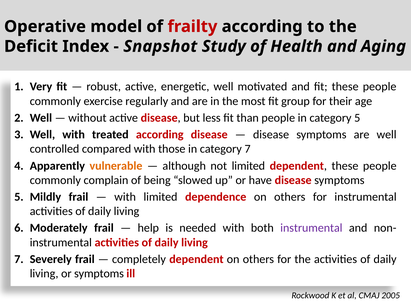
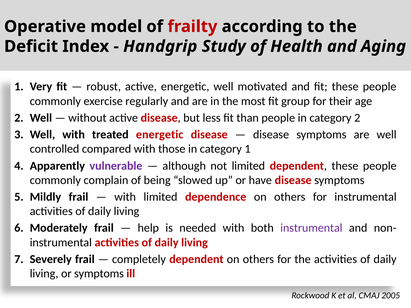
Snapshot: Snapshot -> Handgrip
category 5: 5 -> 2
treated according: according -> energetic
category 7: 7 -> 1
vulnerable colour: orange -> purple
